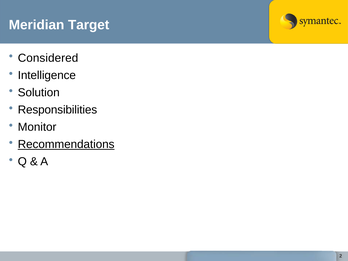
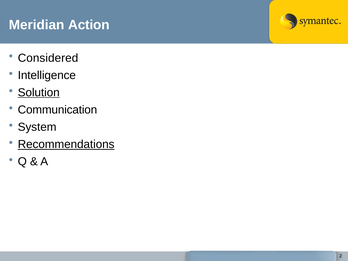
Target: Target -> Action
Solution underline: none -> present
Responsibilities: Responsibilities -> Communication
Monitor: Monitor -> System
